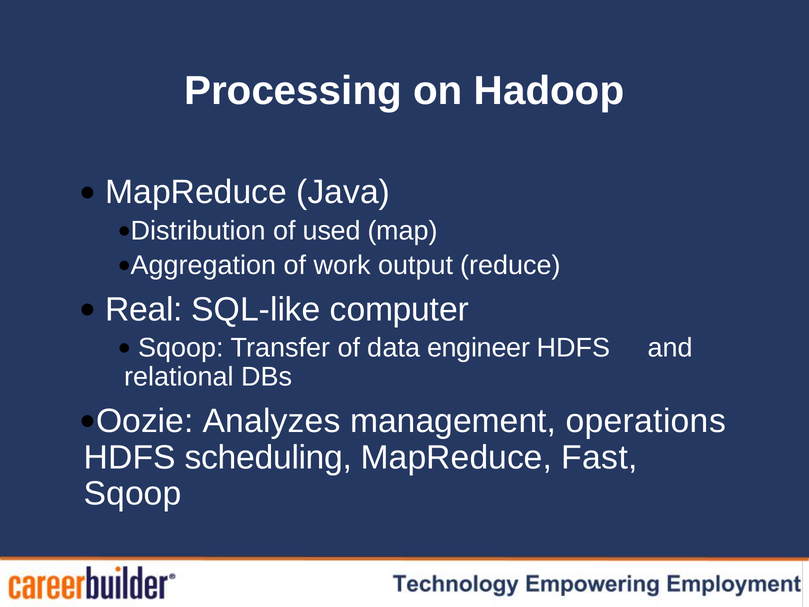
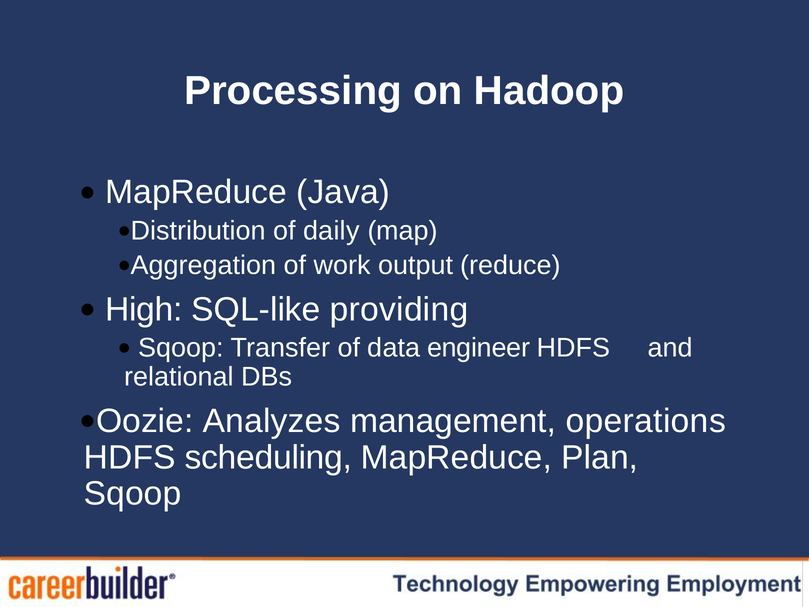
used: used -> daily
Real: Real -> High
computer: computer -> providing
Fast: Fast -> Plan
